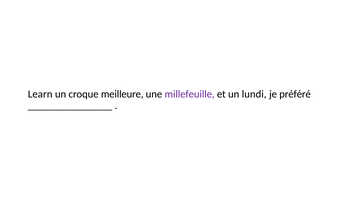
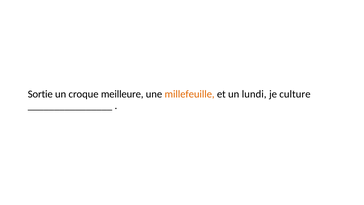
Learn: Learn -> Sortie
millefeuille colour: purple -> orange
préféré: préféré -> culture
